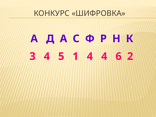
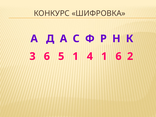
3 4: 4 -> 6
4 4: 4 -> 1
